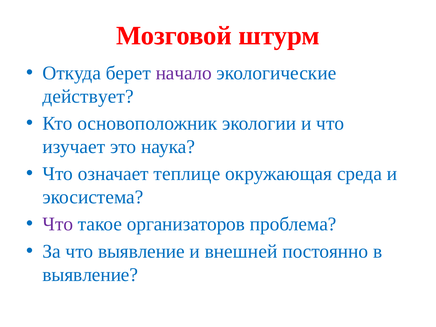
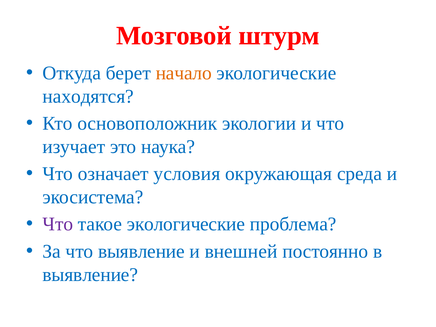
начало colour: purple -> orange
действует: действует -> находятся
теплице: теплице -> условия
такое организаторов: организаторов -> экологические
